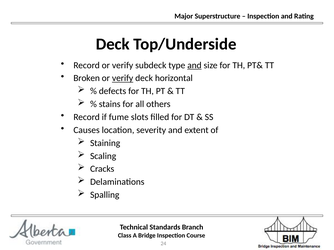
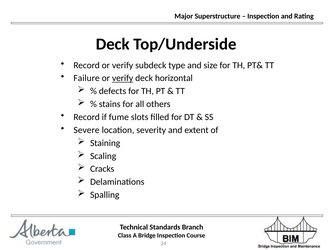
and at (194, 65) underline: present -> none
Broken: Broken -> Failure
Causes: Causes -> Severe
